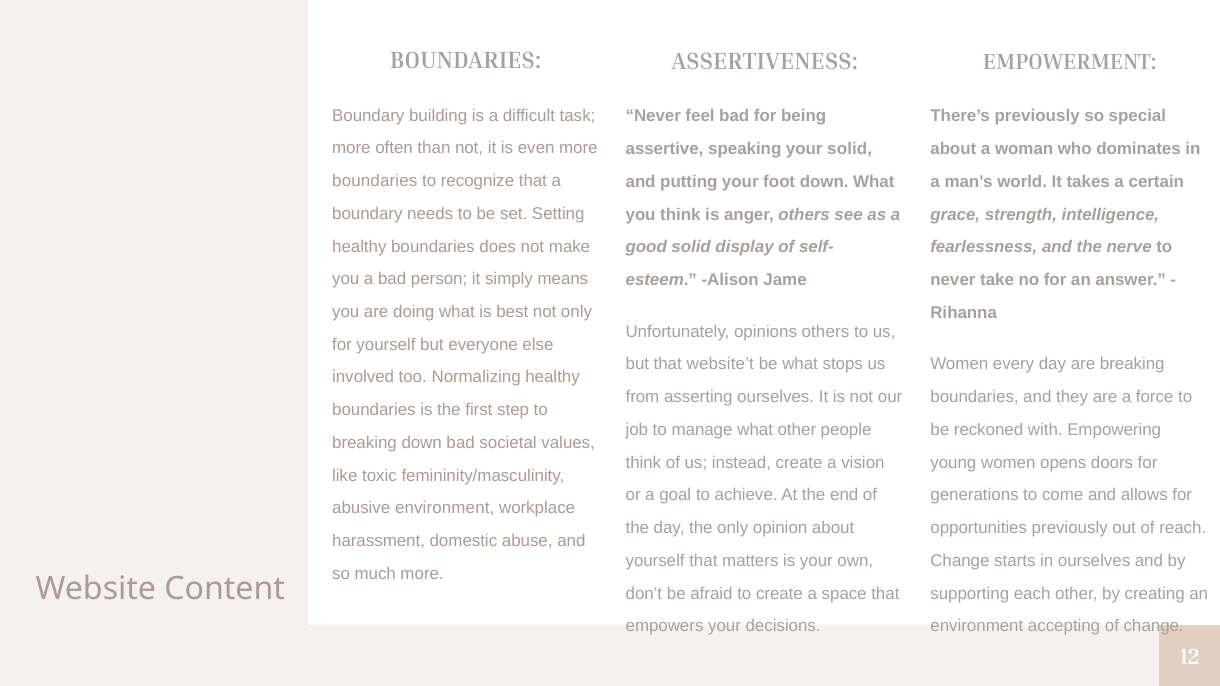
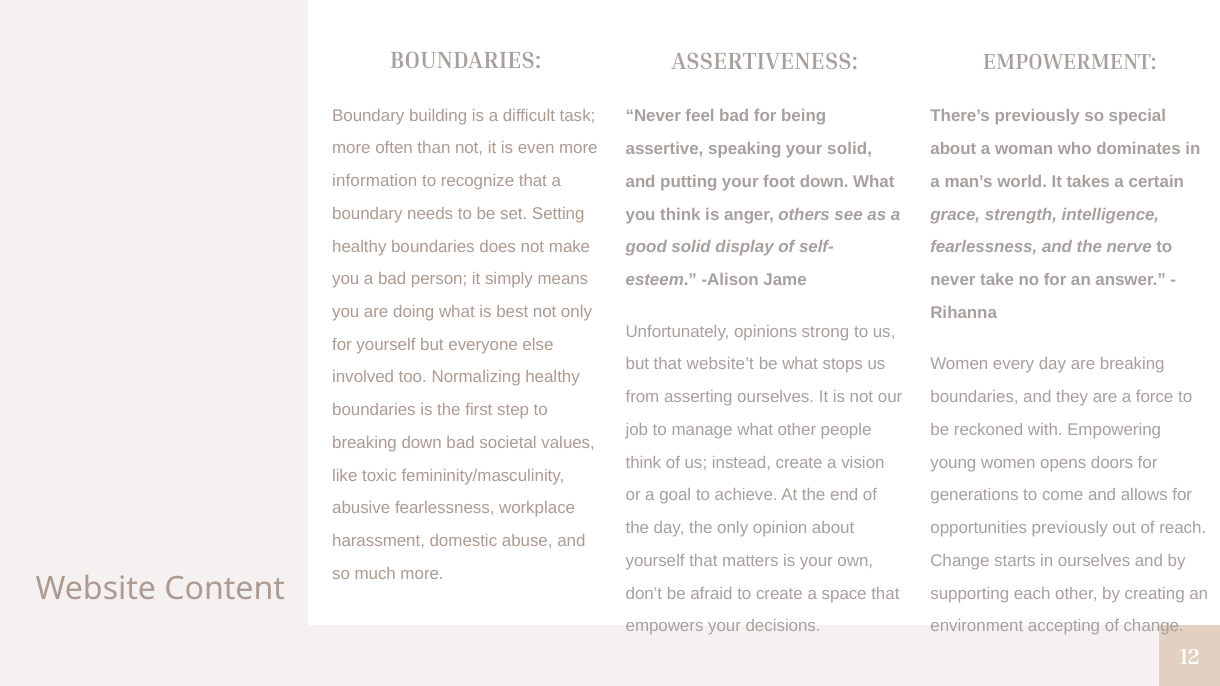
boundaries at (375, 181): boundaries -> information
opinions others: others -> strong
abusive environment: environment -> fearlessness
